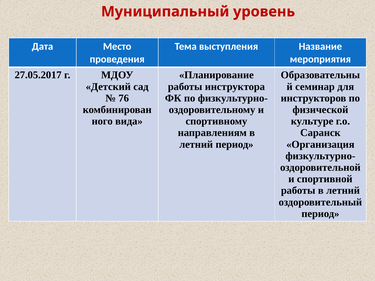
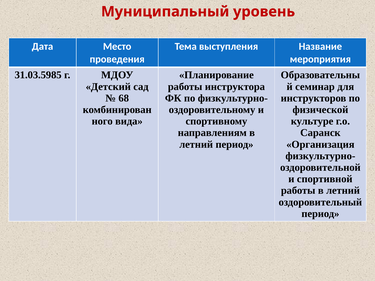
27.05.2017: 27.05.2017 -> 31.03.5985
76: 76 -> 68
